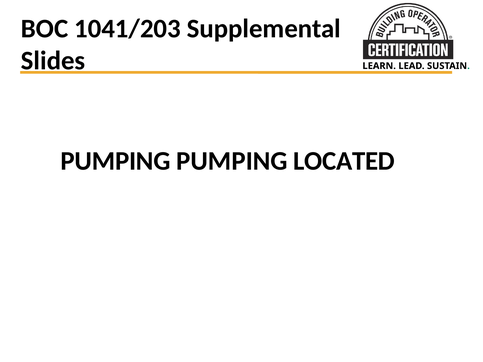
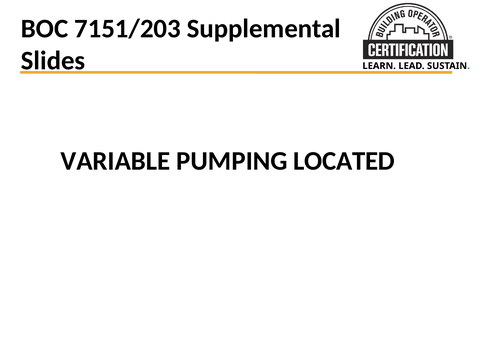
1041/203: 1041/203 -> 7151/203
PUMPING at (115, 161): PUMPING -> VARIABLE
